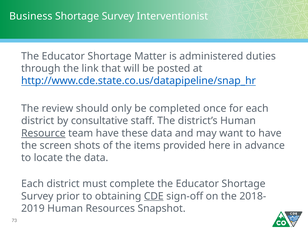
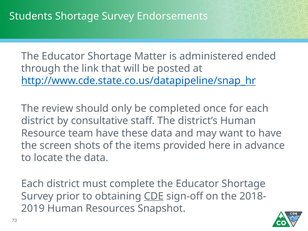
Business: Business -> Students
Interventionist: Interventionist -> Endorsements
duties: duties -> ended
Resource underline: present -> none
